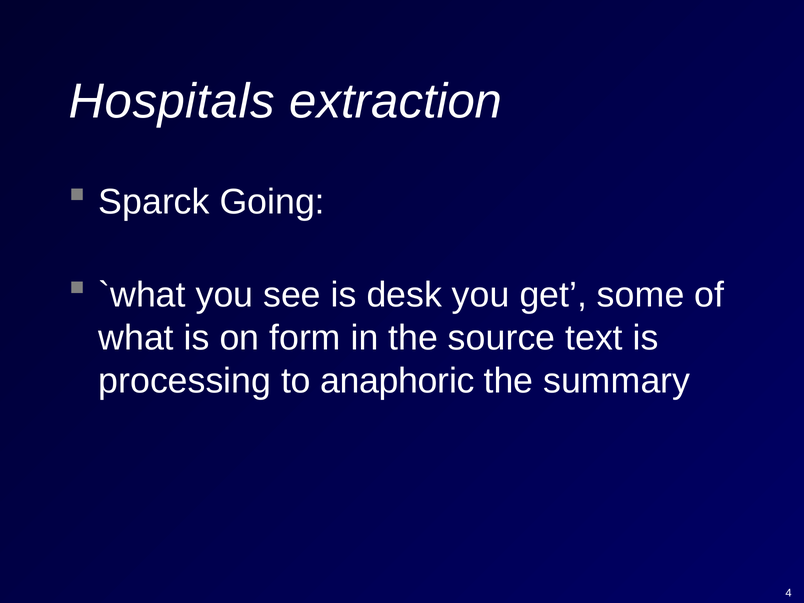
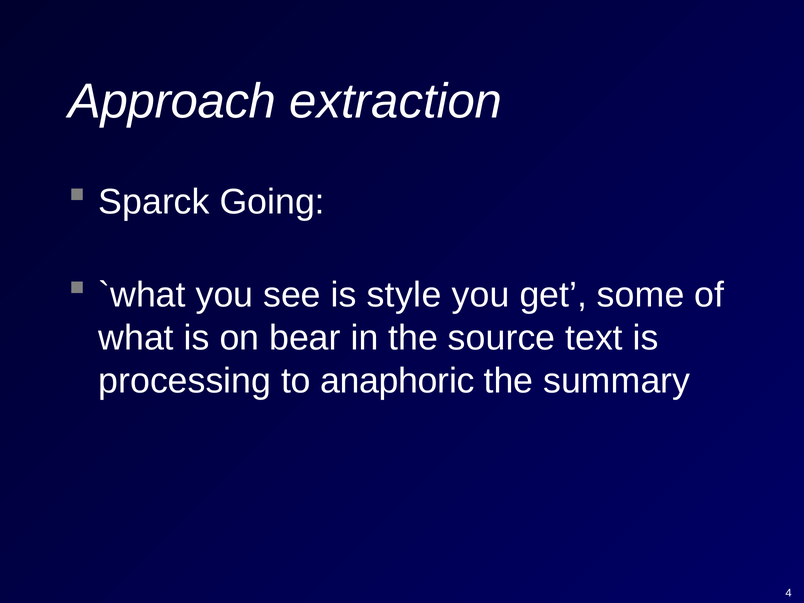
Hospitals: Hospitals -> Approach
desk: desk -> style
form: form -> bear
